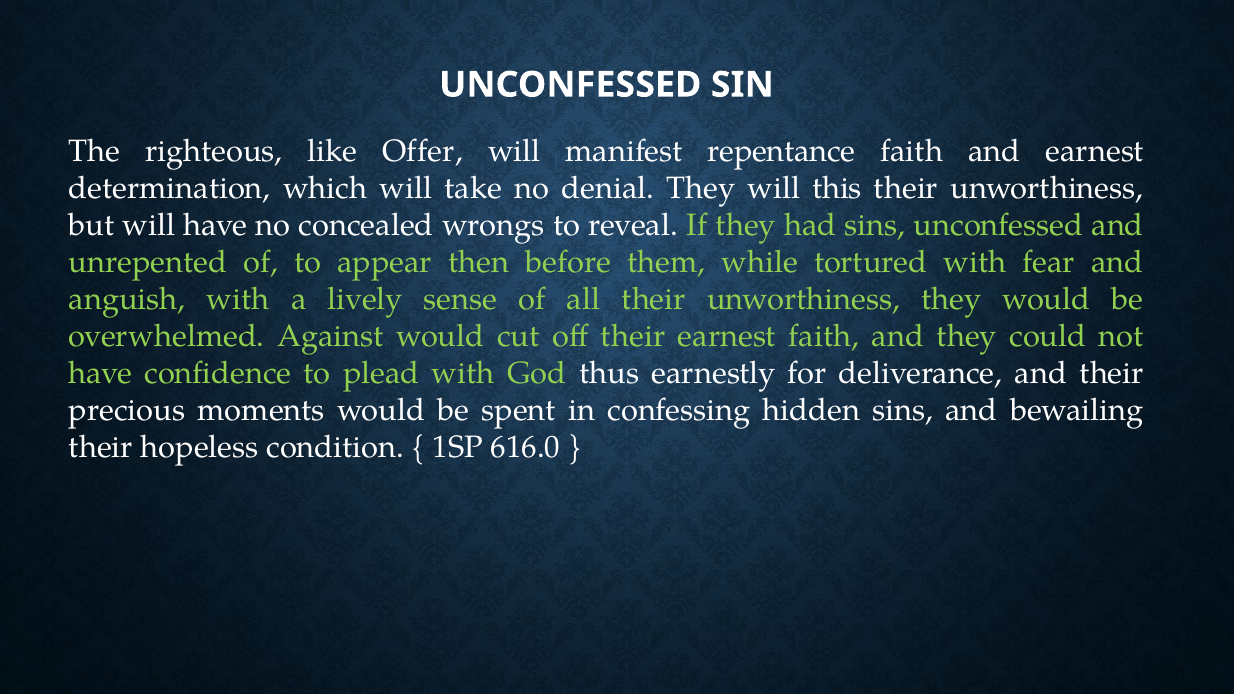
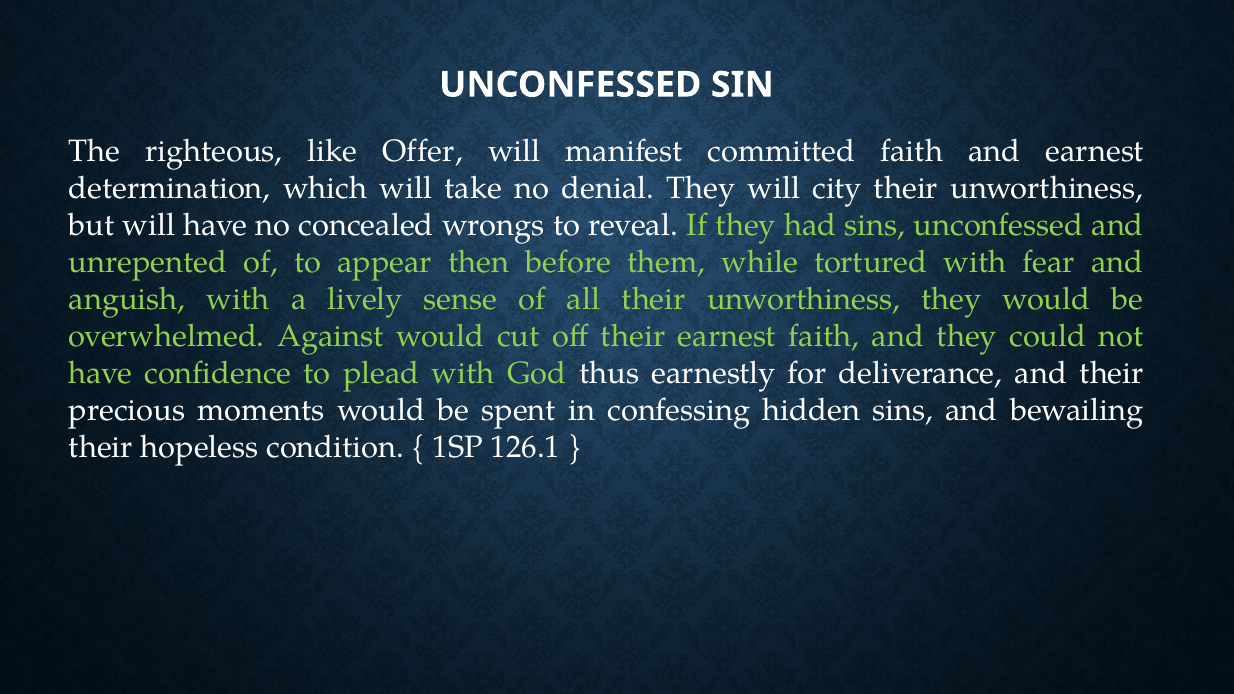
repentance: repentance -> committed
this: this -> city
616.0: 616.0 -> 126.1
